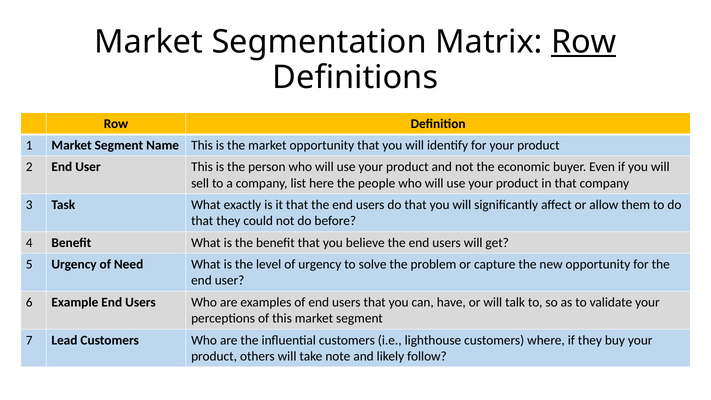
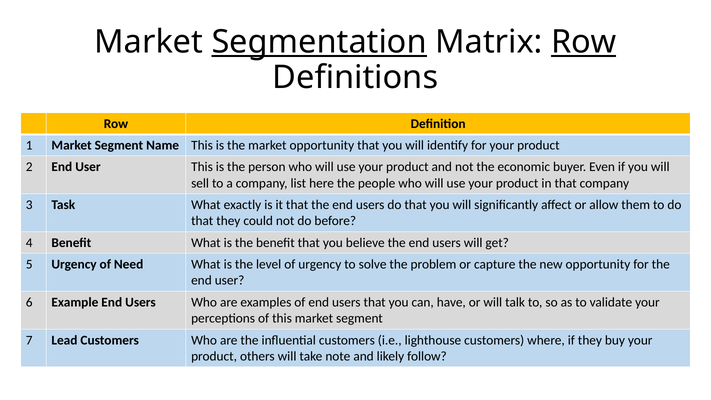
Segmentation underline: none -> present
